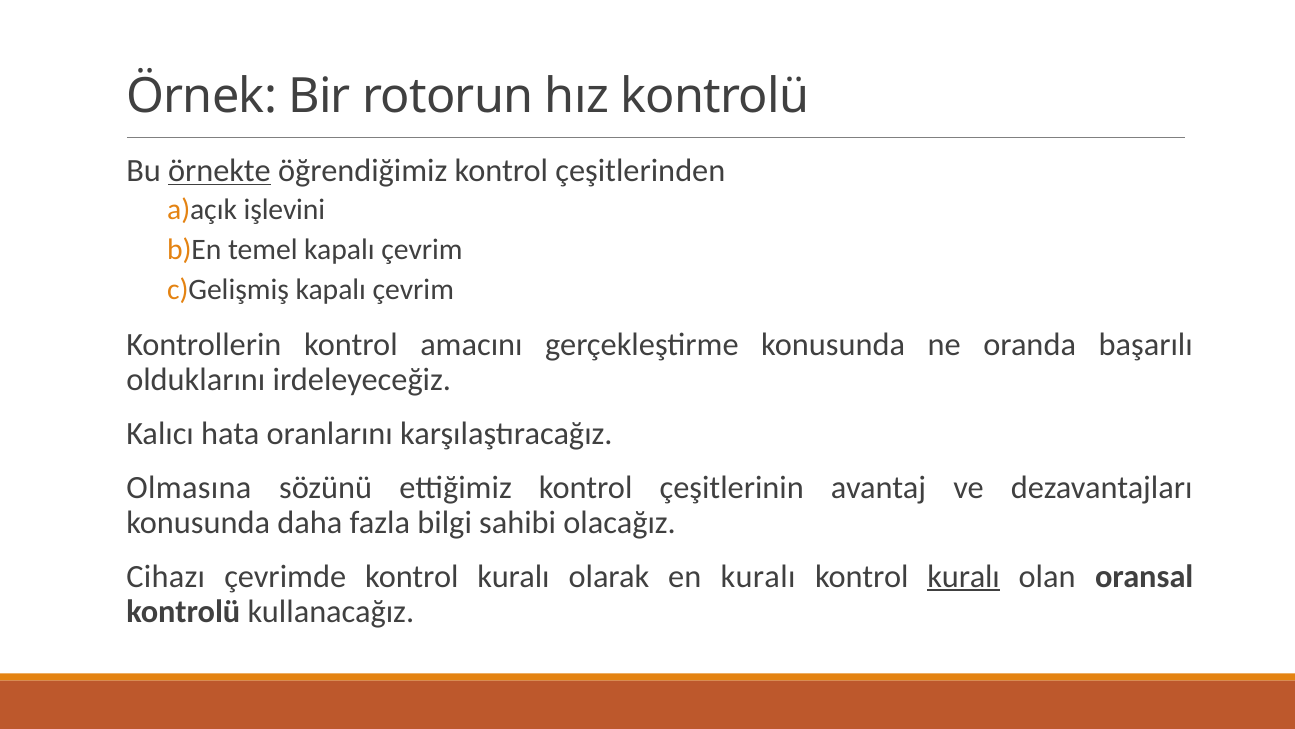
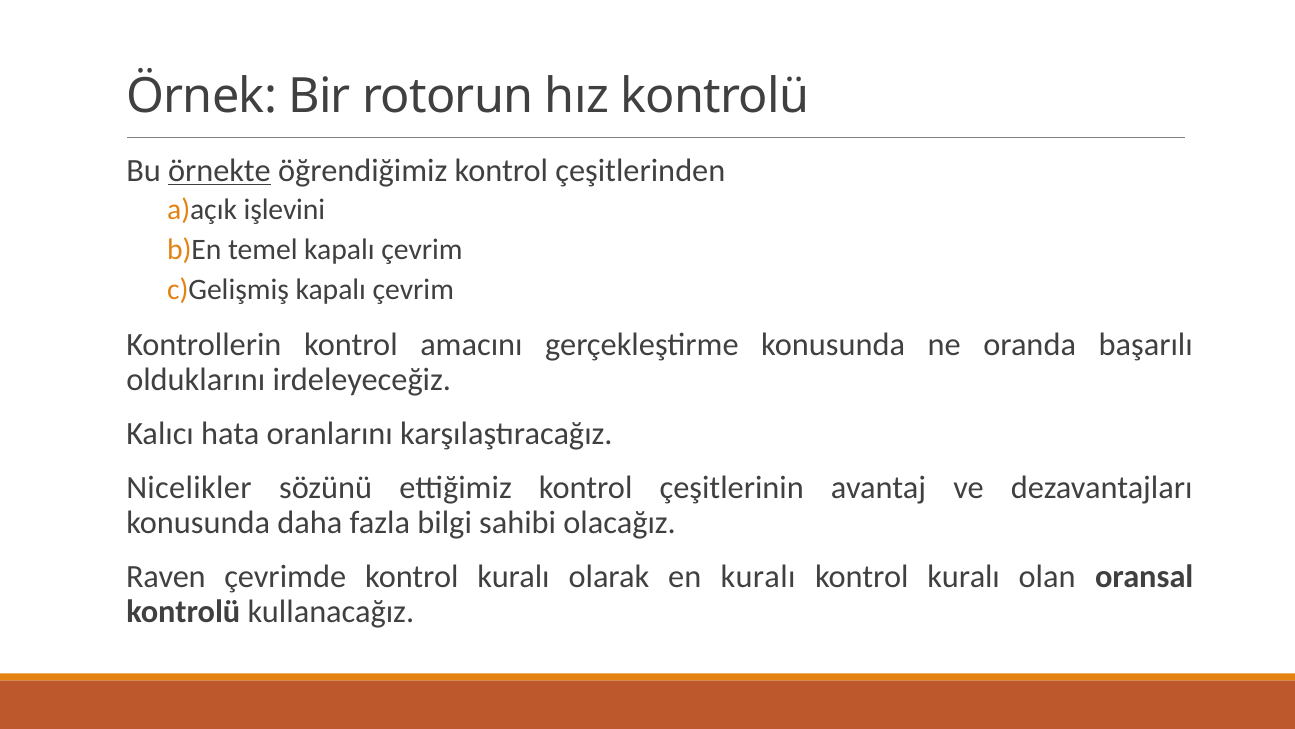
Olmasına: Olmasına -> Nicelikler
Cihazı: Cihazı -> Raven
kuralı at (964, 576) underline: present -> none
